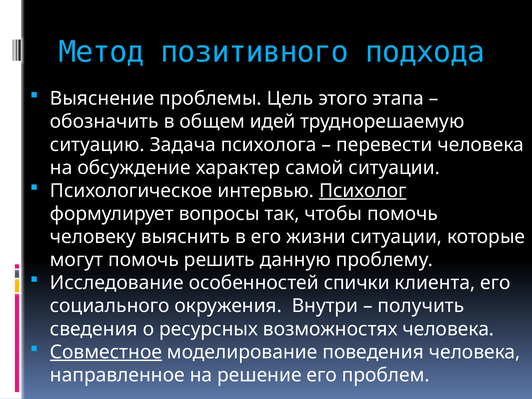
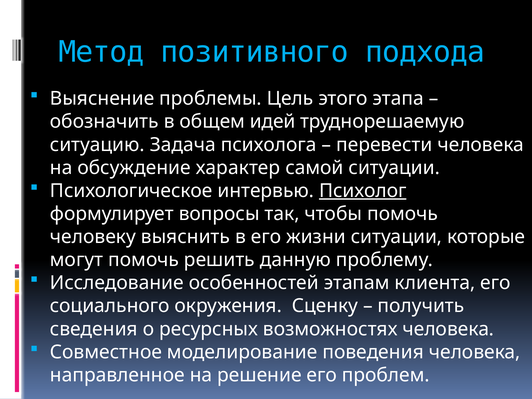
спички: спички -> этапам
Внутри: Внутри -> Сценку
Совместное underline: present -> none
